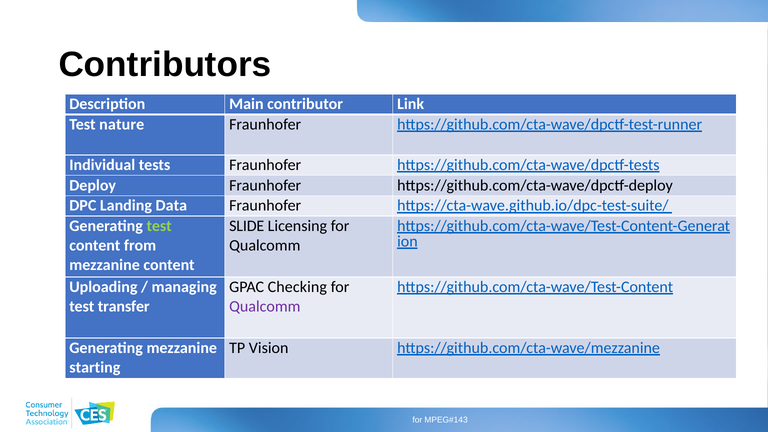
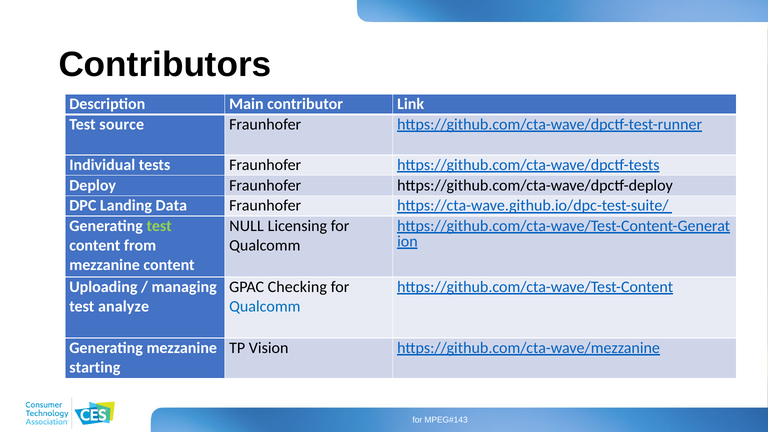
nature: nature -> source
SLIDE: SLIDE -> NULL
transfer: transfer -> analyze
Qualcomm at (265, 307) colour: purple -> blue
